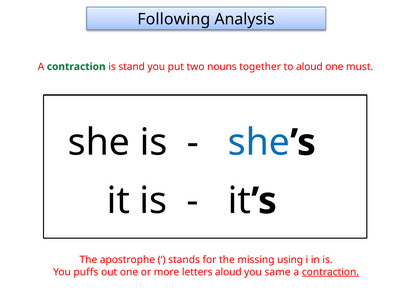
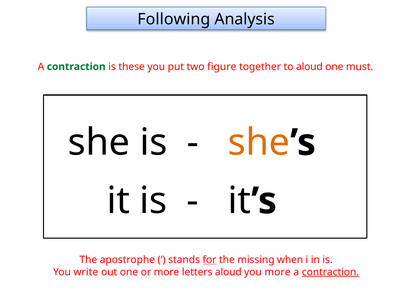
stand: stand -> these
nouns: nouns -> figure
she at (259, 143) colour: blue -> orange
for underline: none -> present
using: using -> when
puffs: puffs -> write
you same: same -> more
